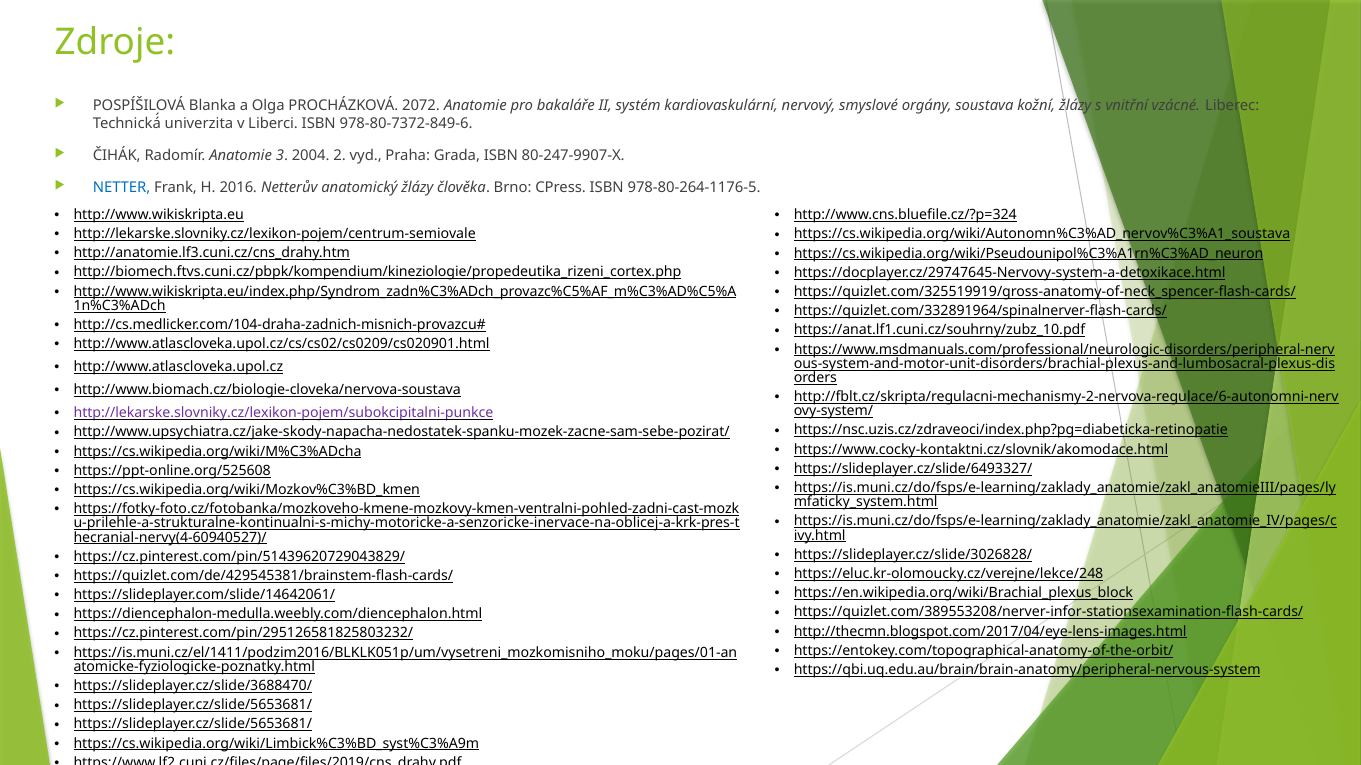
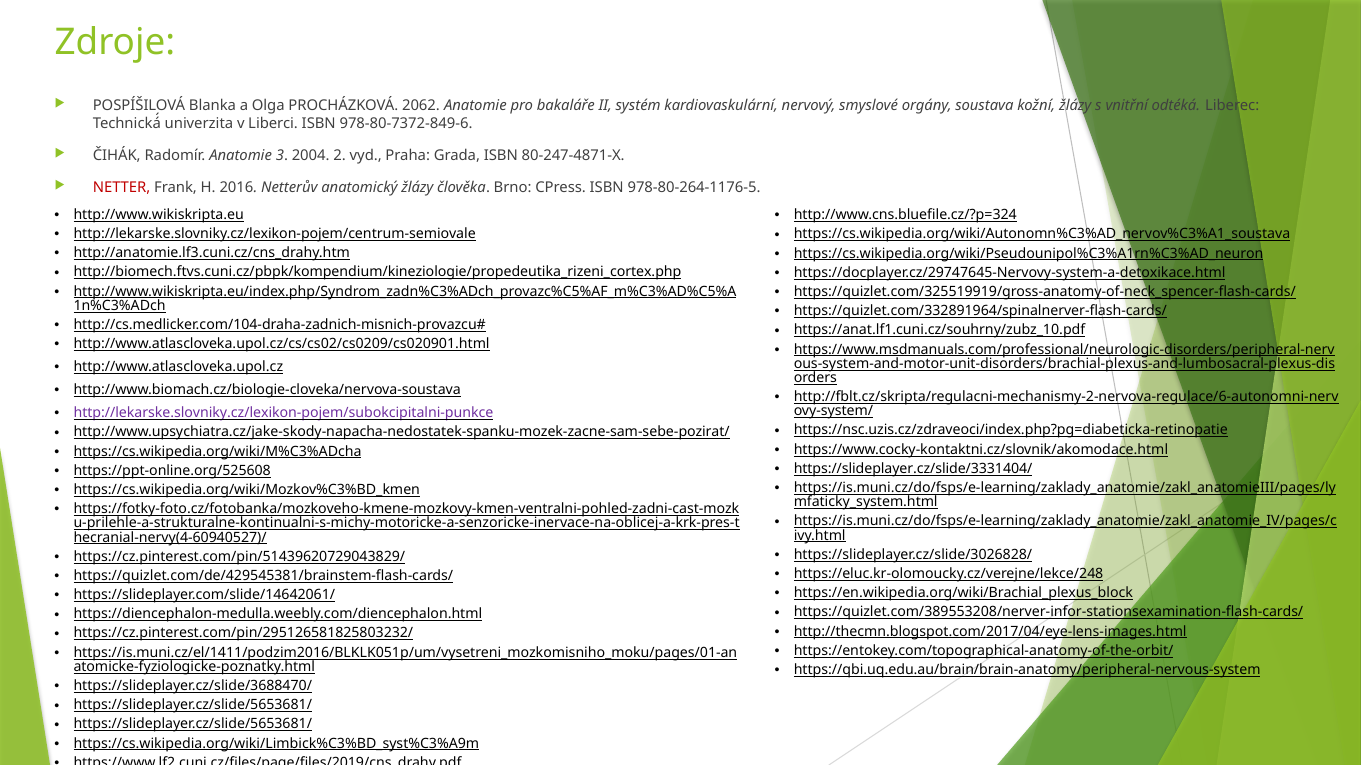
2072: 2072 -> 2062
vzácné: vzácné -> odtéká
80-247-9907-X: 80-247-9907-X -> 80-247-4871-X
NETTER colour: blue -> red
https://slideplayer.cz/slide/6493327/: https://slideplayer.cz/slide/6493327/ -> https://slideplayer.cz/slide/3331404/
